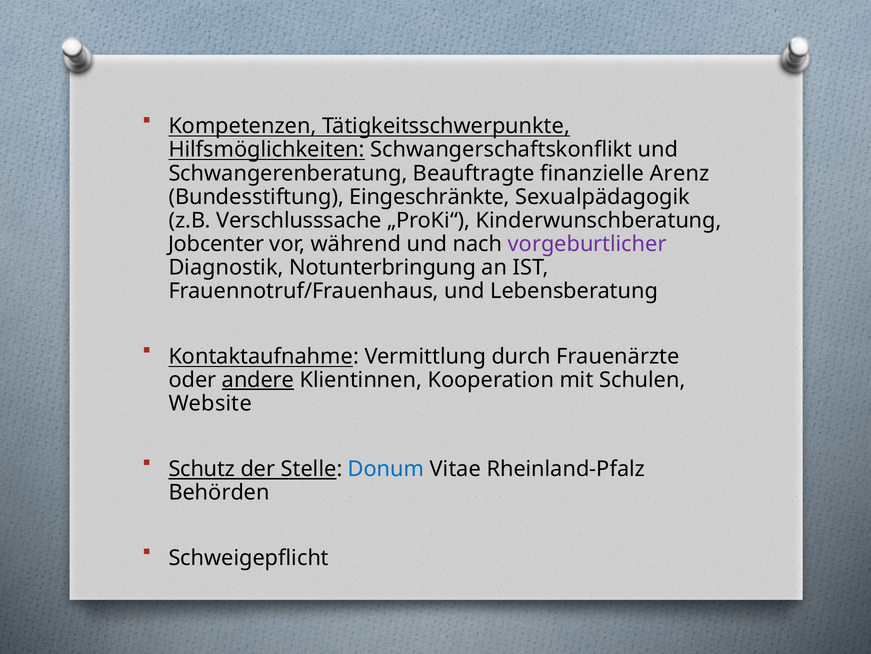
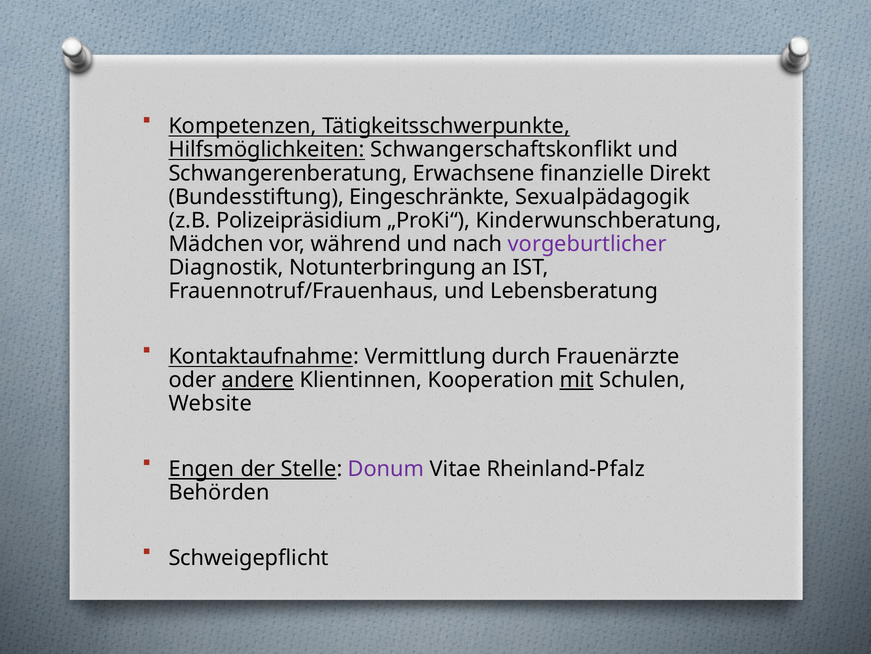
Beauftragte: Beauftragte -> Erwachsene
Arenz: Arenz -> Direkt
Verschlusssache: Verschlusssache -> Polizeipräsidium
Jobcenter: Jobcenter -> Mädchen
mit underline: none -> present
Schutz: Schutz -> Engen
Donum colour: blue -> purple
